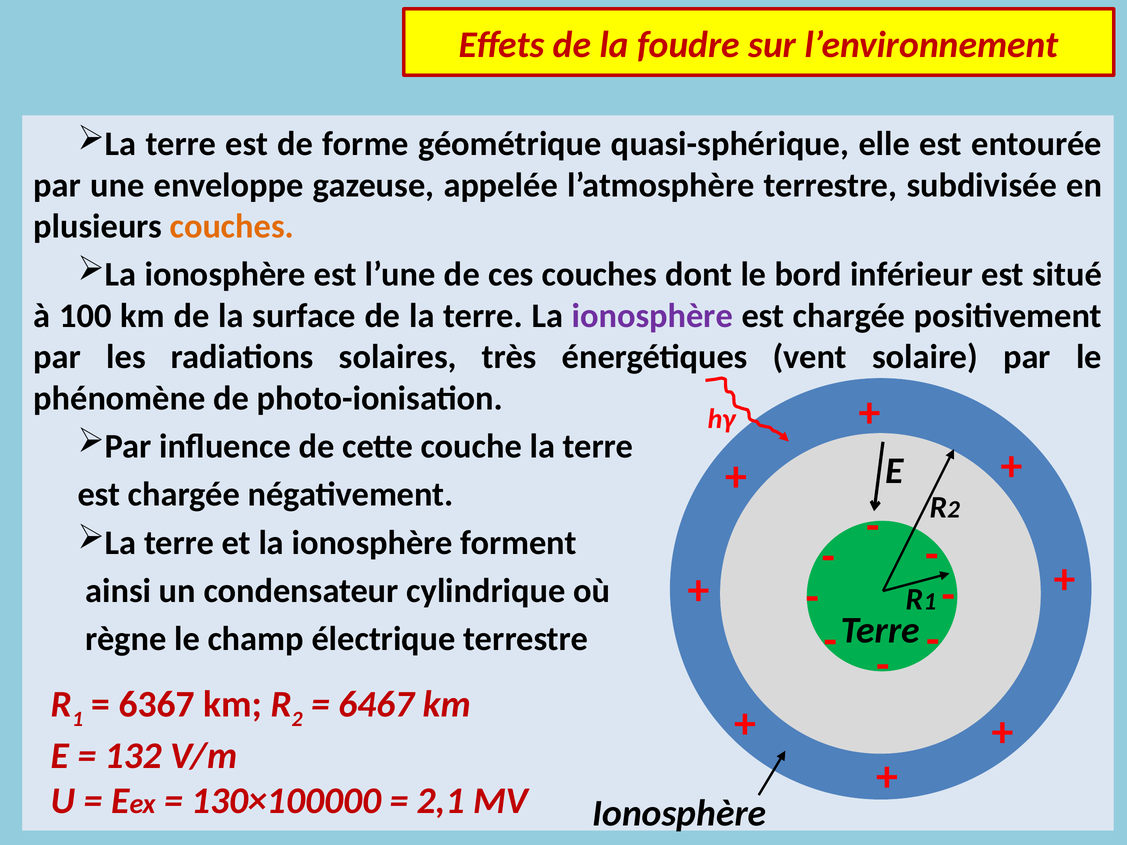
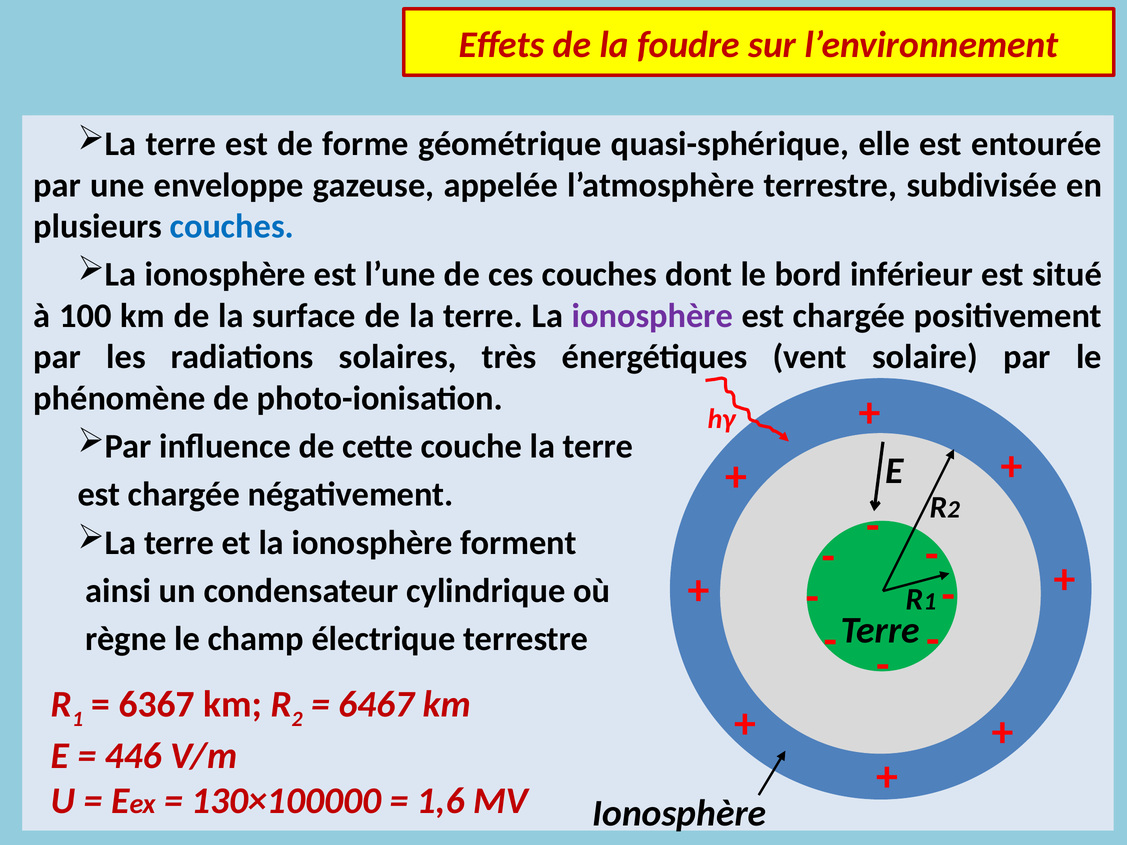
couches at (232, 227) colour: orange -> blue
132: 132 -> 446
2,1: 2,1 -> 1,6
